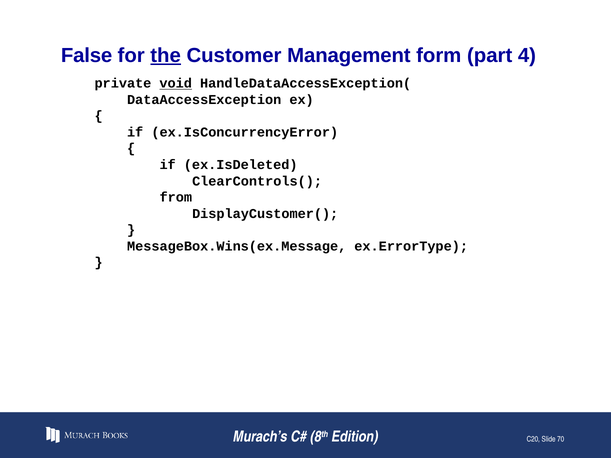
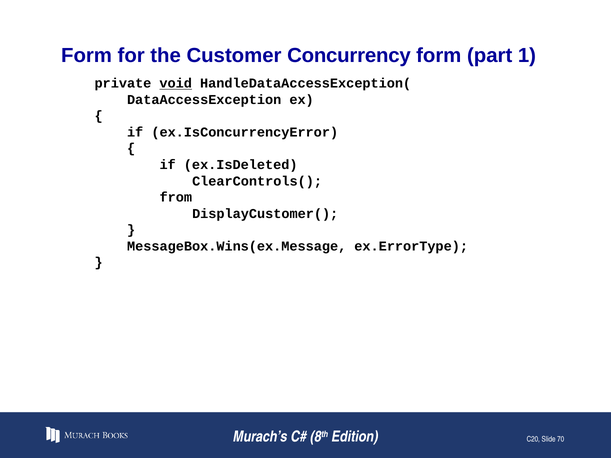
False at (87, 56): False -> Form
the underline: present -> none
Management: Management -> Concurrency
4: 4 -> 1
